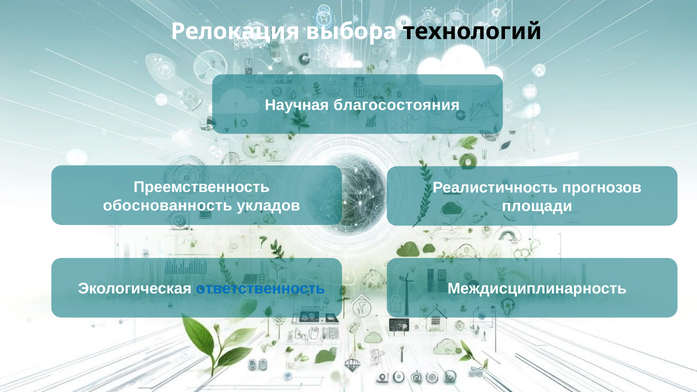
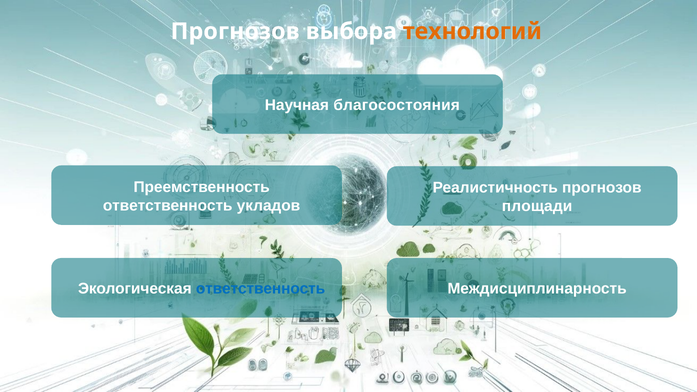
Релокация at (235, 31): Релокация -> Прогнозов
технологий colour: black -> orange
обоснованность at (168, 206): обоснованность -> ответственность
